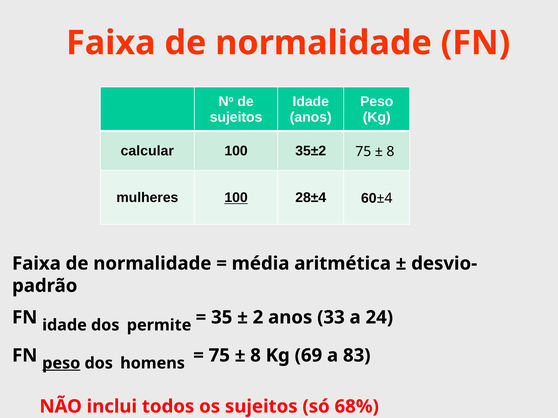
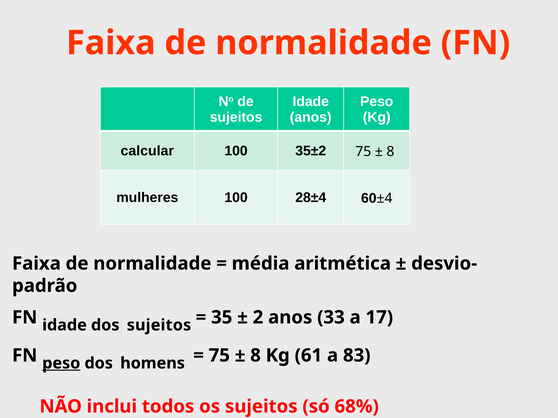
100 at (236, 198) underline: present -> none
dos permite: permite -> sujeitos
24: 24 -> 17
69: 69 -> 61
